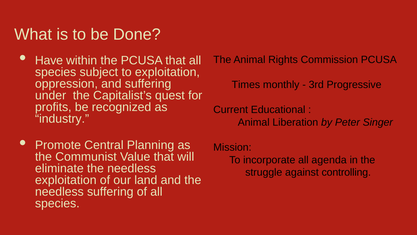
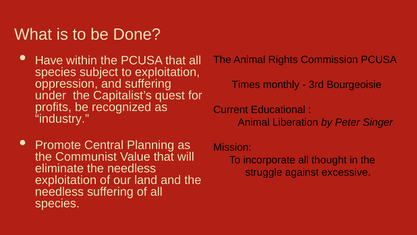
Progressive: Progressive -> Bourgeoisie
agenda: agenda -> thought
controlling: controlling -> excessive
